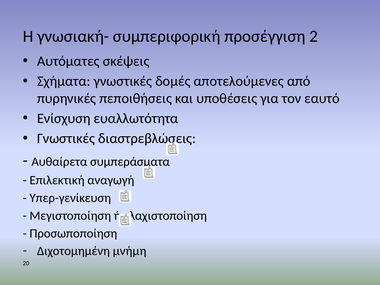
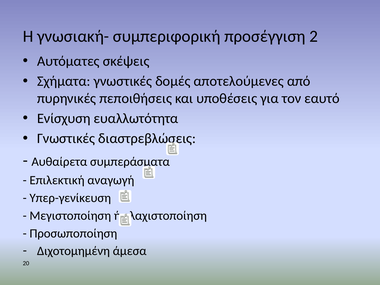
μνήμη: μνήμη -> άμεσα
